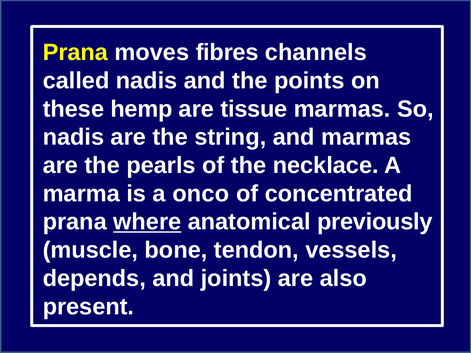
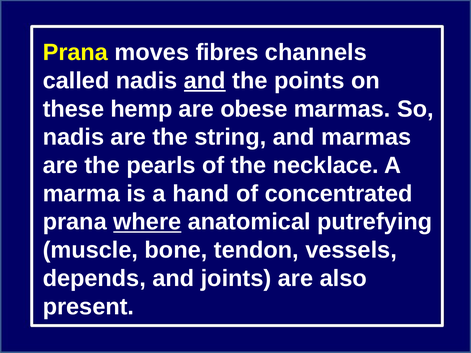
and at (205, 81) underline: none -> present
tissue: tissue -> obese
onco: onco -> hand
previously: previously -> putrefying
